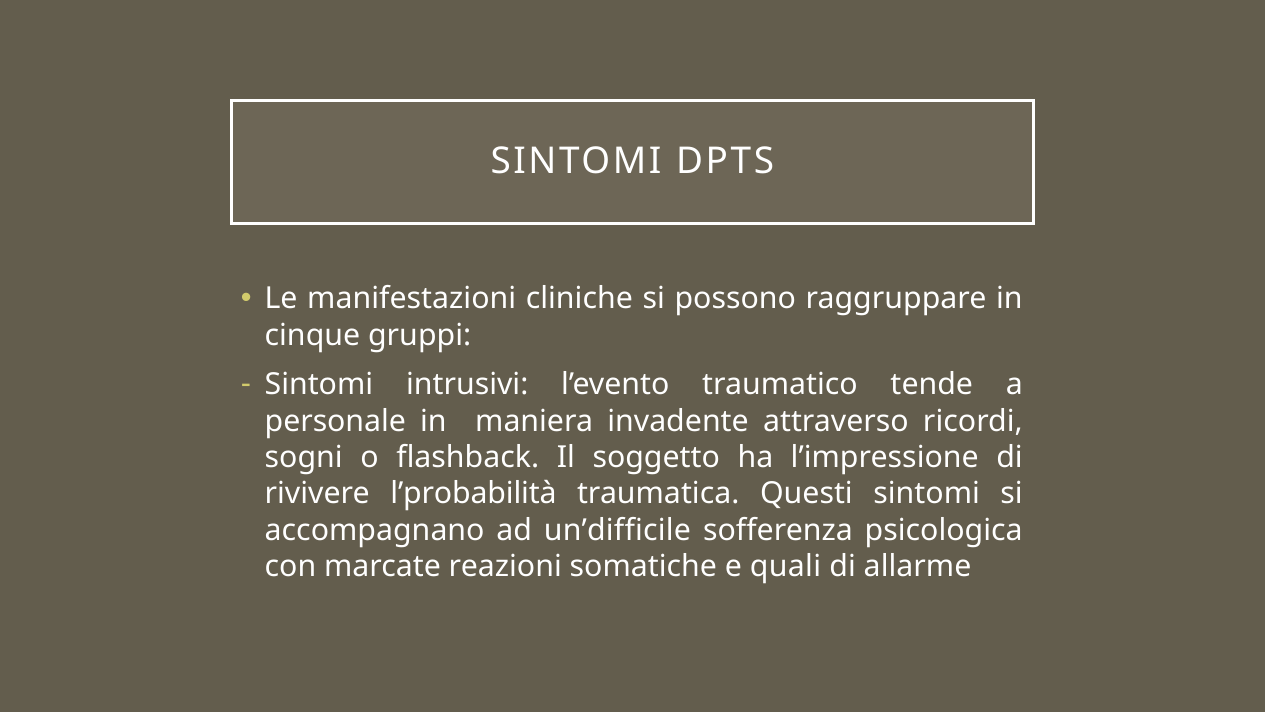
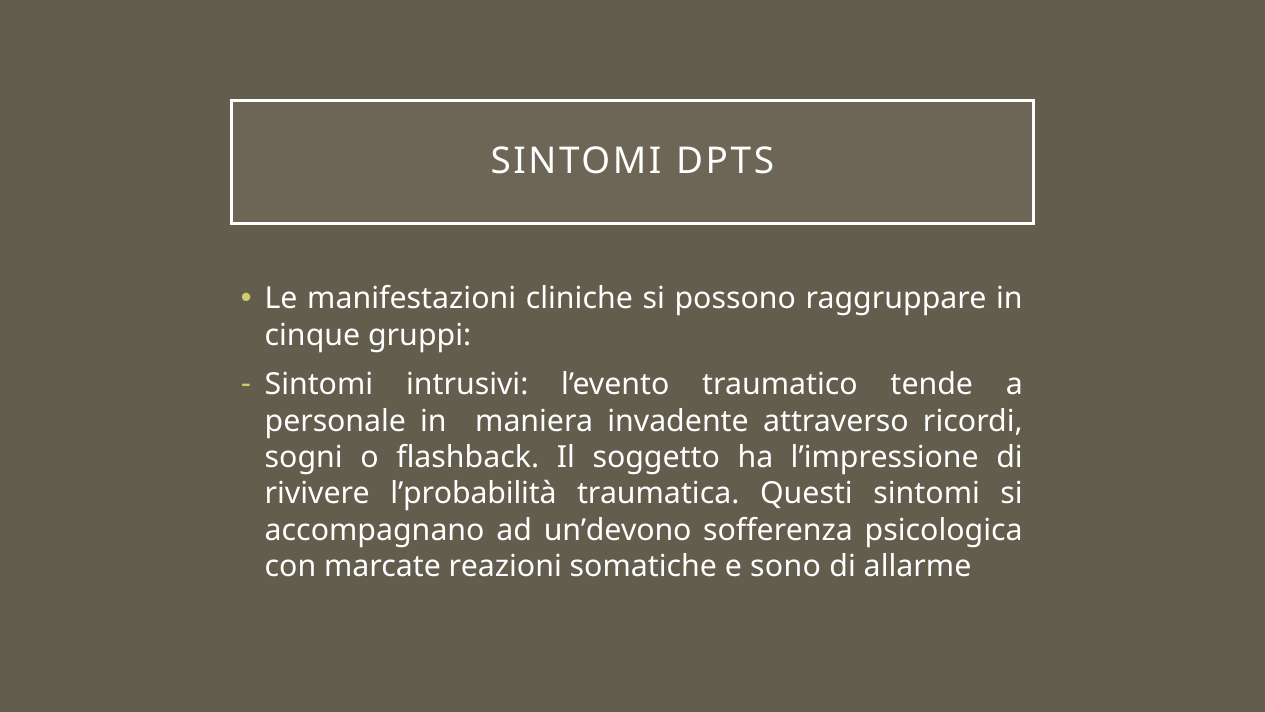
un’difficile: un’difficile -> un’devono
quali: quali -> sono
